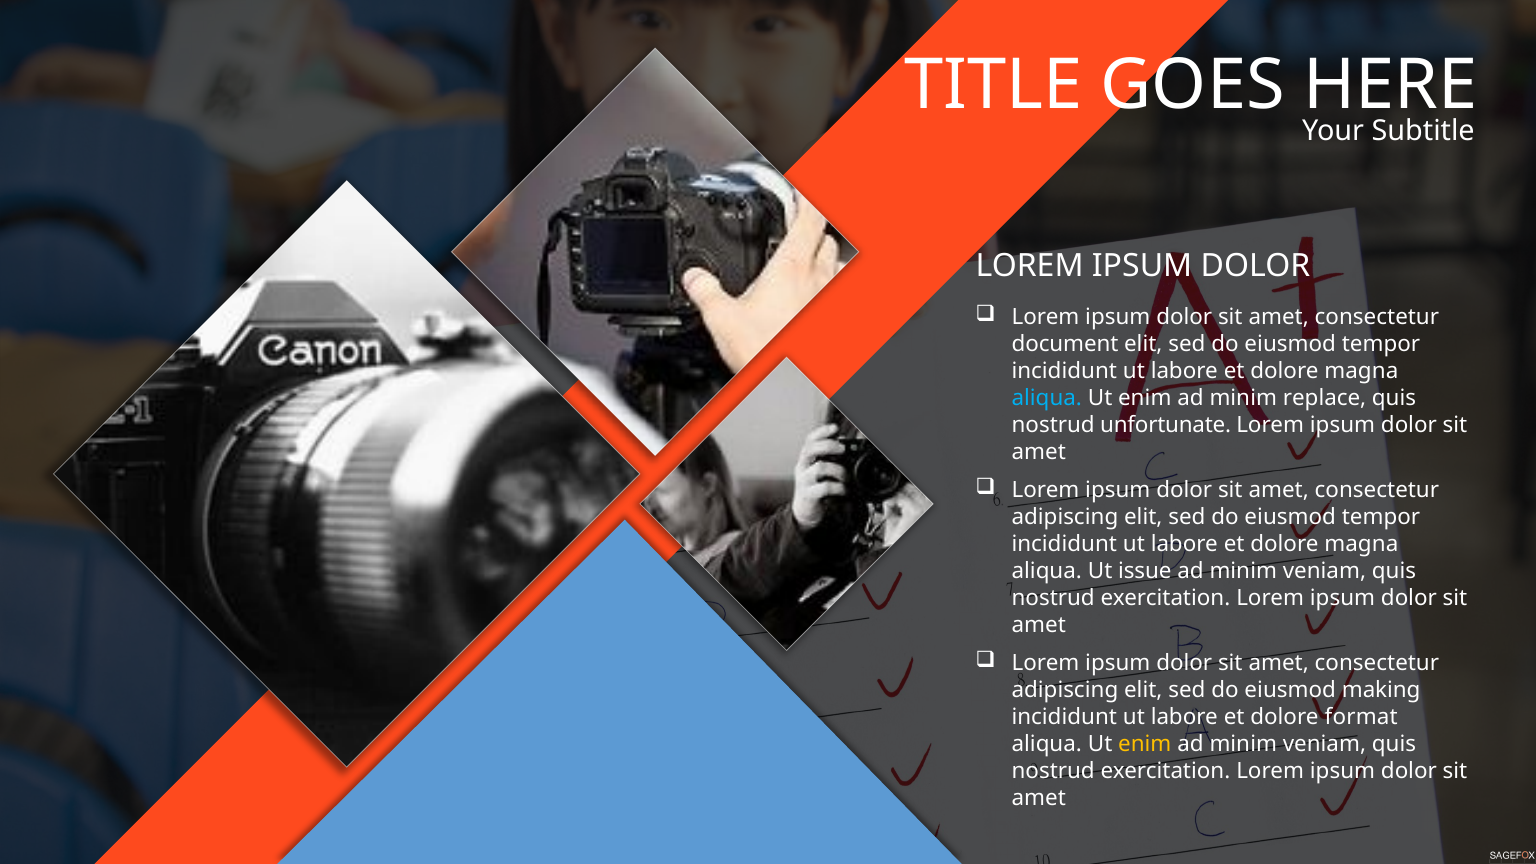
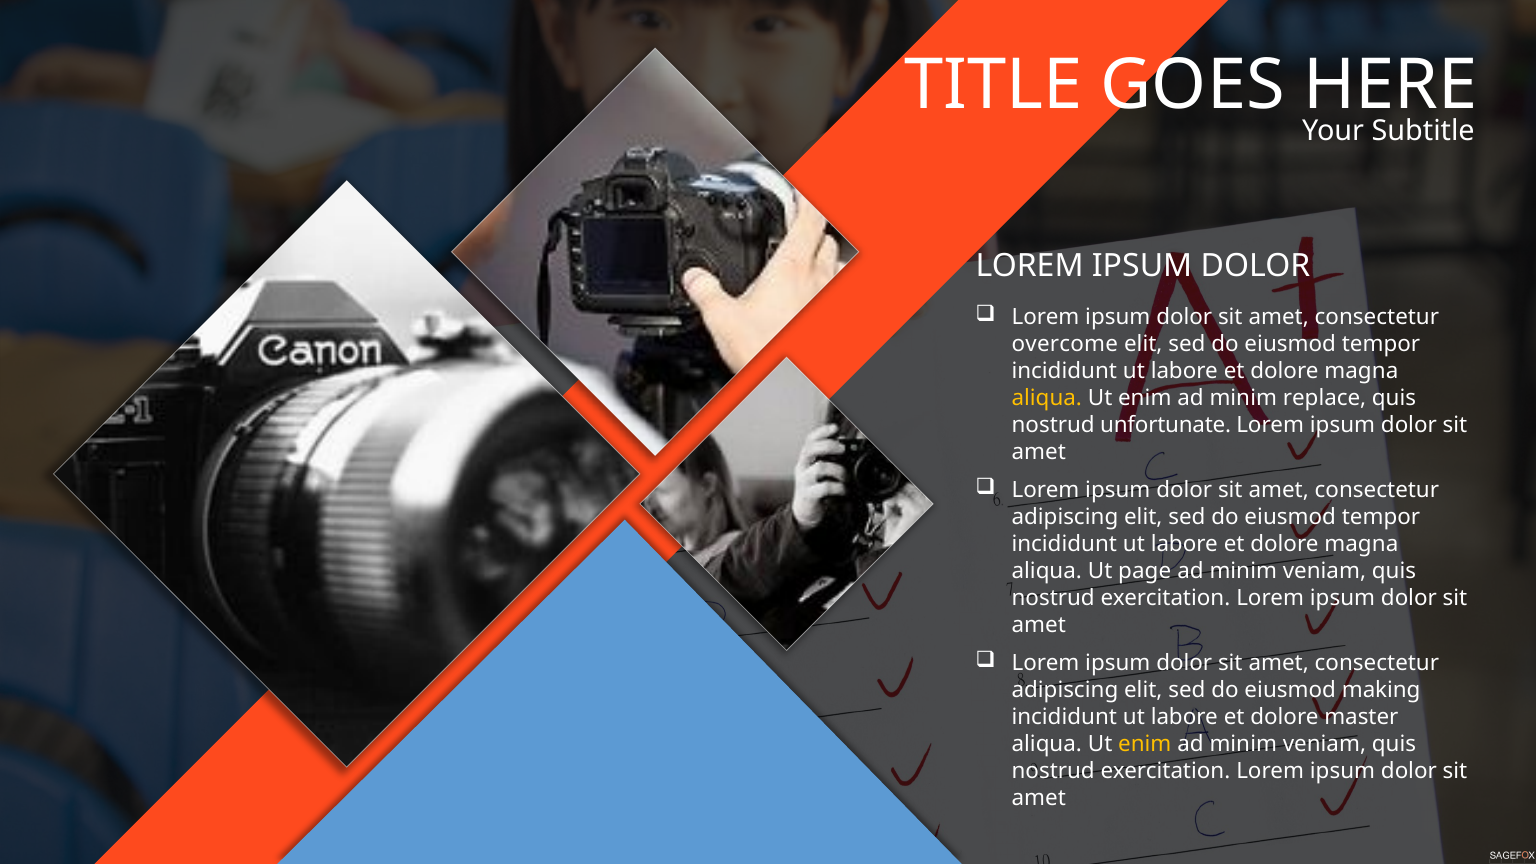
document: document -> overcome
aliqua at (1047, 398) colour: light blue -> yellow
issue: issue -> page
format: format -> master
